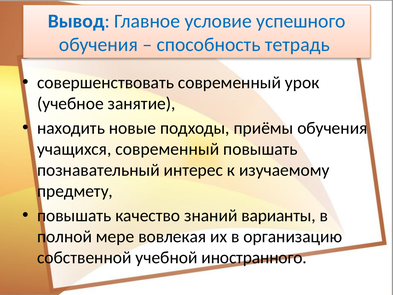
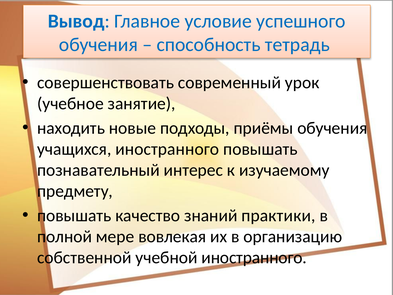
учащихся современный: современный -> иностранного
варианты: варианты -> практики
